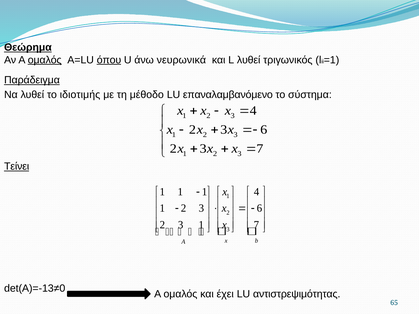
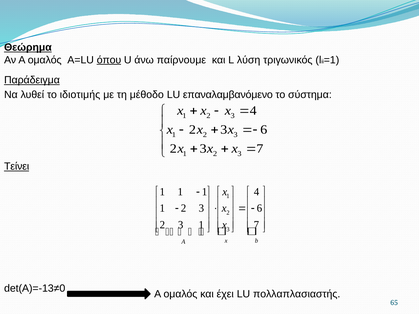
ομαλός at (45, 60) underline: present -> none
νευρωνικά: νευρωνικά -> παίρνουμε
L λυθεί: λυθεί -> λύση
αντιστρεψιμότητας: αντιστρεψιμότητας -> πολλαπλασιαστής
